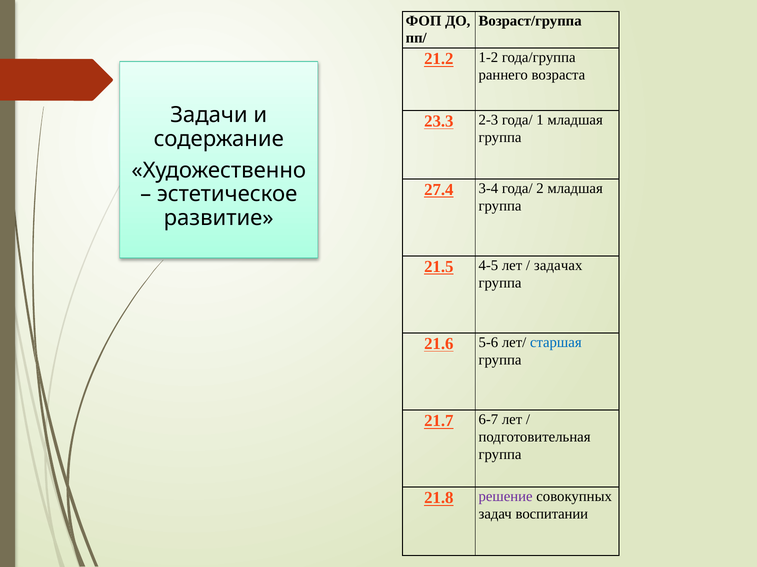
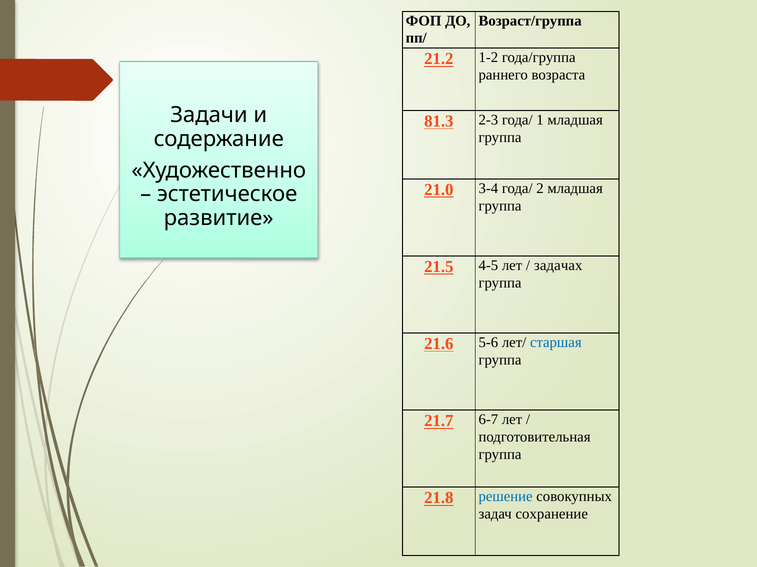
23.3: 23.3 -> 81.3
27.4: 27.4 -> 21.0
решение colour: purple -> blue
воспитании: воспитании -> сохранение
